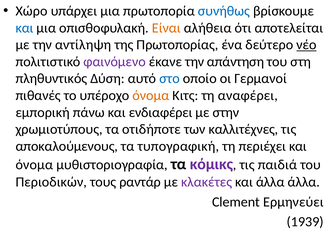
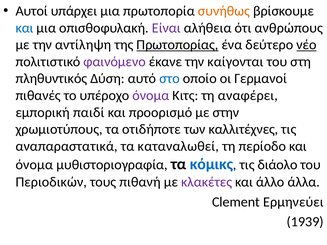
Χώρο: Χώρο -> Αυτοί
συνήθως colour: blue -> orange
Είναι colour: orange -> purple
αποτελείται: αποτελείται -> ανθρώπους
Πρωτοπορίας underline: none -> present
απάντηση: απάντηση -> καίγονται
όνομα at (151, 96) colour: orange -> purple
πάνω: πάνω -> παιδί
ενδιαφέρει: ενδιαφέρει -> προορισμό
αποκαλούμενους: αποκαλούμενους -> αναπαραστατικά
τυπογραφική: τυπογραφική -> καταναλωθεί
περιέχει: περιέχει -> περίοδο
κόμικς colour: purple -> blue
παιδιά: παιδιά -> διάολο
ραντάρ: ραντάρ -> πιθανή
και άλλα: άλλα -> άλλο
